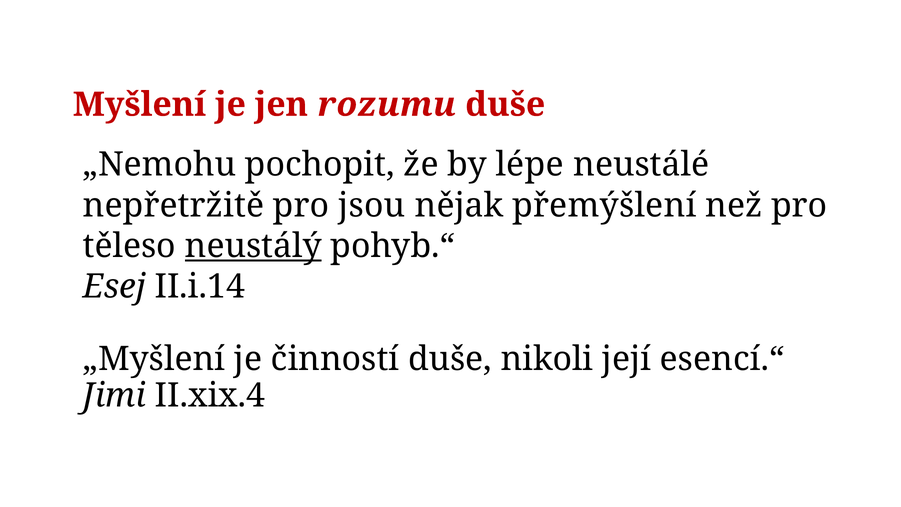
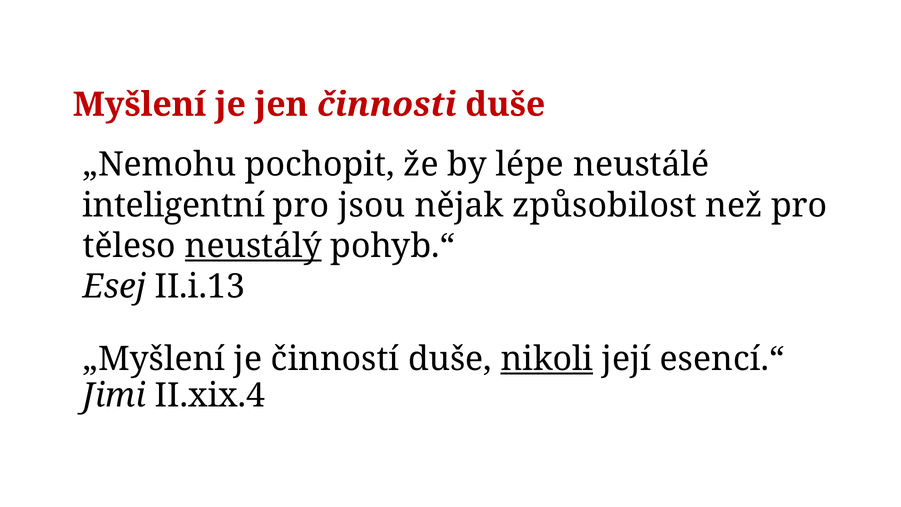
rozumu: rozumu -> činnosti
nepřetržitě: nepřetržitě -> inteligentní
přemýšlení: přemýšlení -> způsobilost
II.i.14: II.i.14 -> II.i.13
nikoli underline: none -> present
